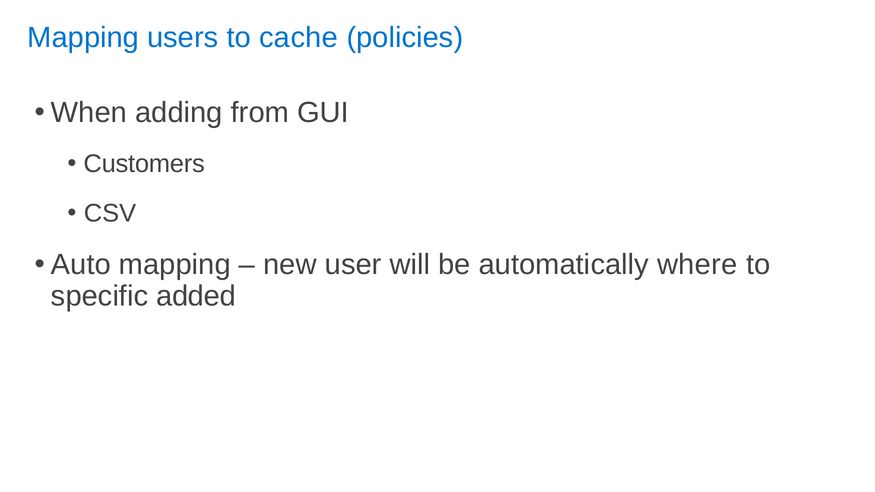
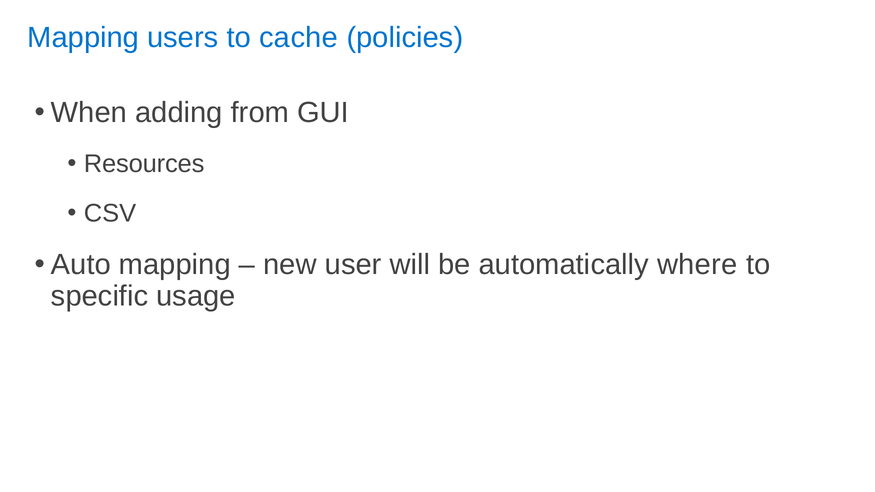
Customers: Customers -> Resources
added: added -> usage
